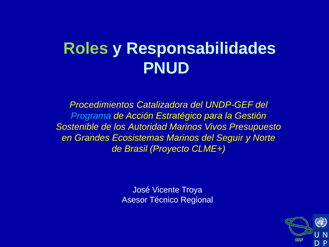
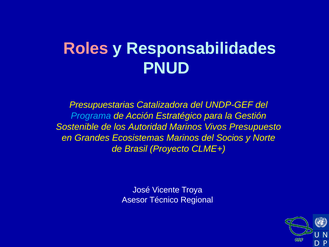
Roles colour: light green -> pink
Procedimientos: Procedimientos -> Presupuestarias
Seguir: Seguir -> Socios
